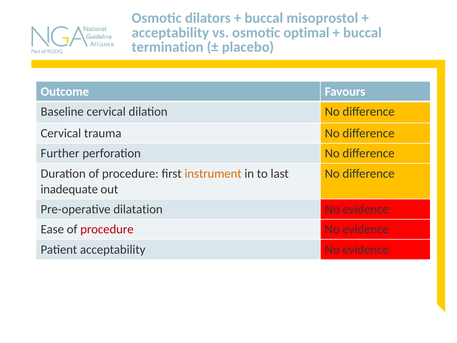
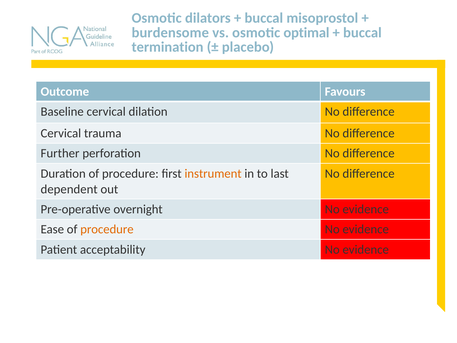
acceptability at (170, 33): acceptability -> burdensome
inadequate: inadequate -> dependent
dilatation: dilatation -> overnight
procedure at (107, 229) colour: red -> orange
